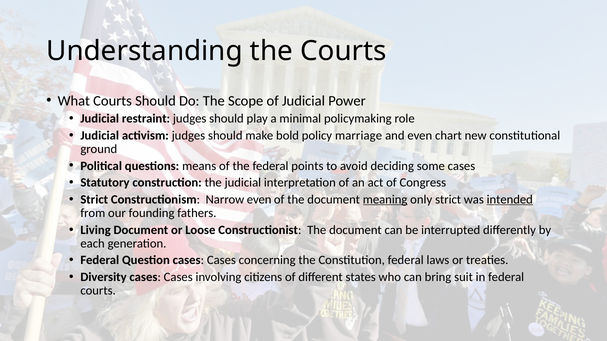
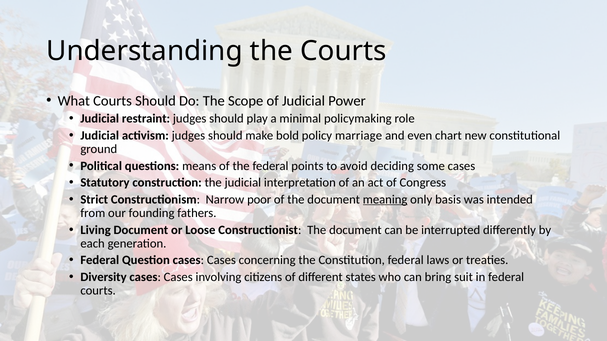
Narrow even: even -> poor
only strict: strict -> basis
intended underline: present -> none
